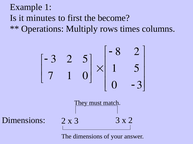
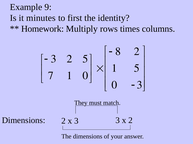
Example 1: 1 -> 9
become: become -> identity
Operations: Operations -> Homework
